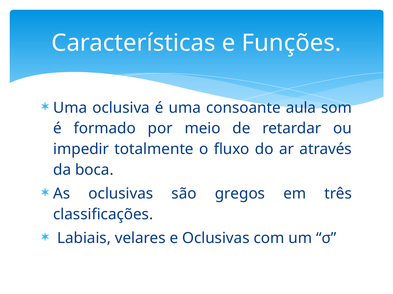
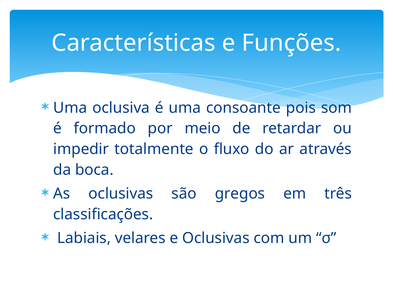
aula: aula -> pois
